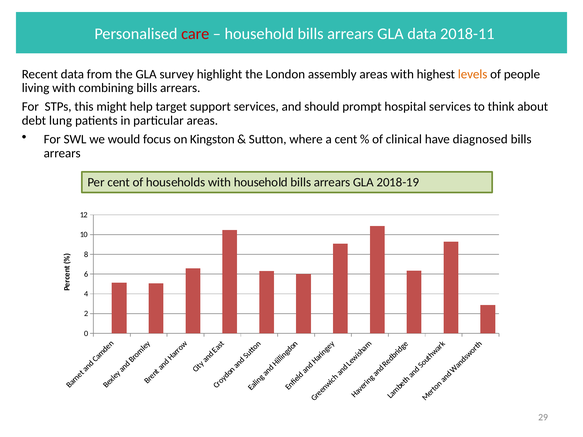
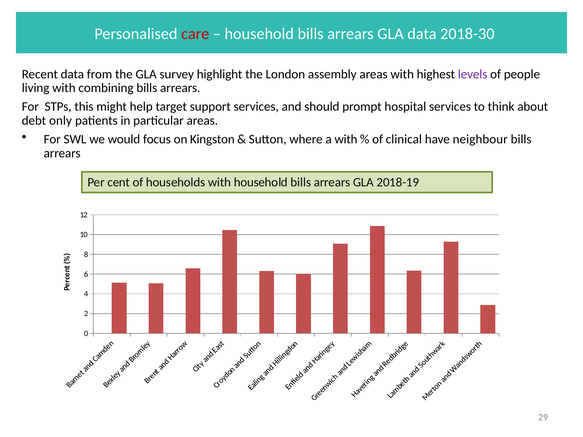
2018-11: 2018-11 -> 2018-30
levels colour: orange -> purple
lung: lung -> only
a cent: cent -> with
diagnosed: diagnosed -> neighbour
